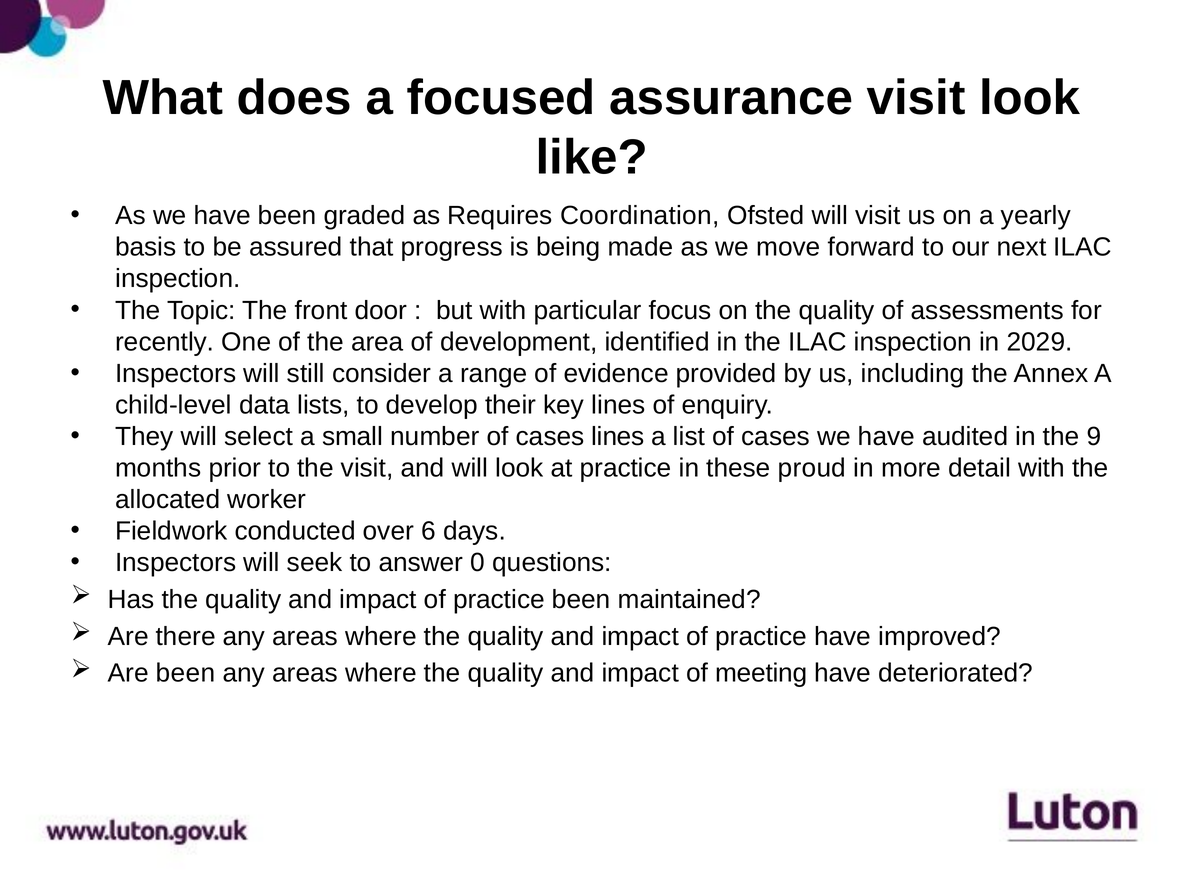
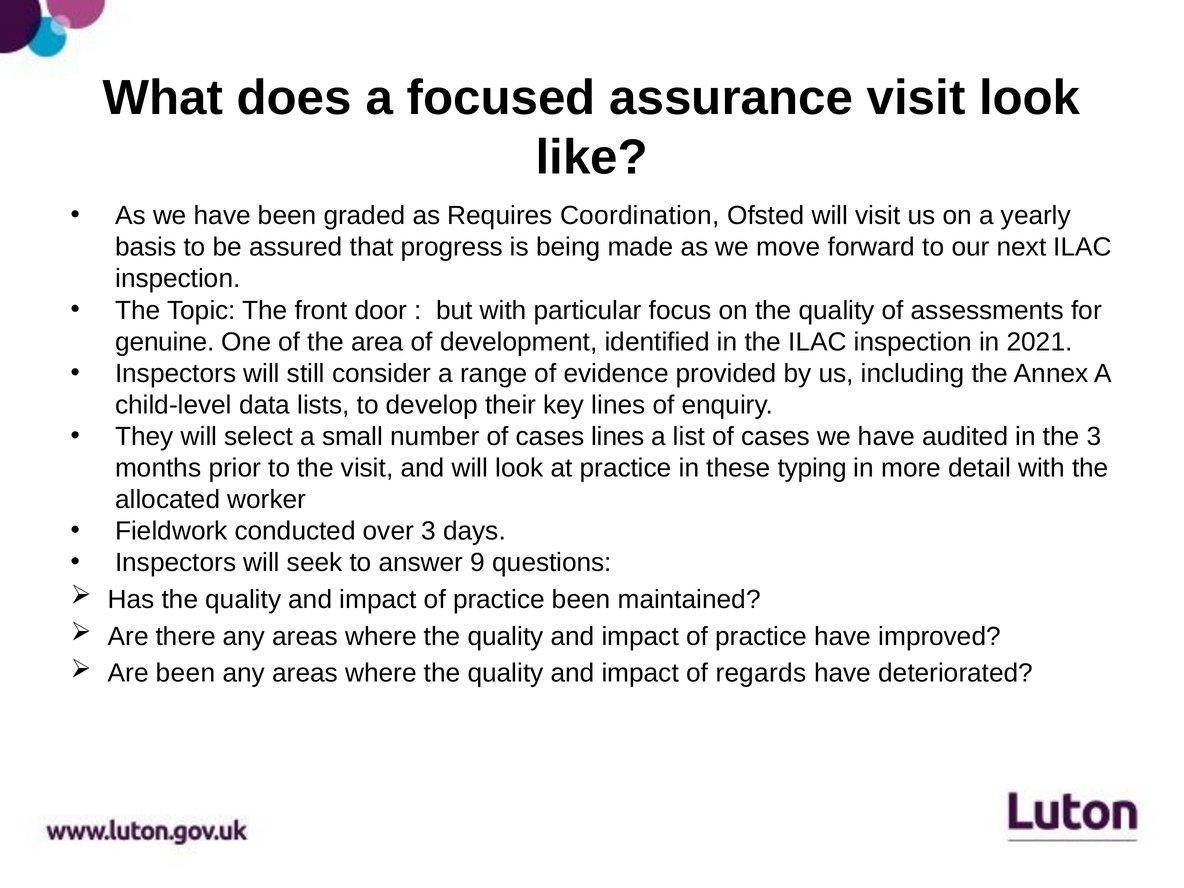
recently: recently -> genuine
2029: 2029 -> 2021
the 9: 9 -> 3
proud: proud -> typing
over 6: 6 -> 3
0: 0 -> 9
meeting: meeting -> regards
